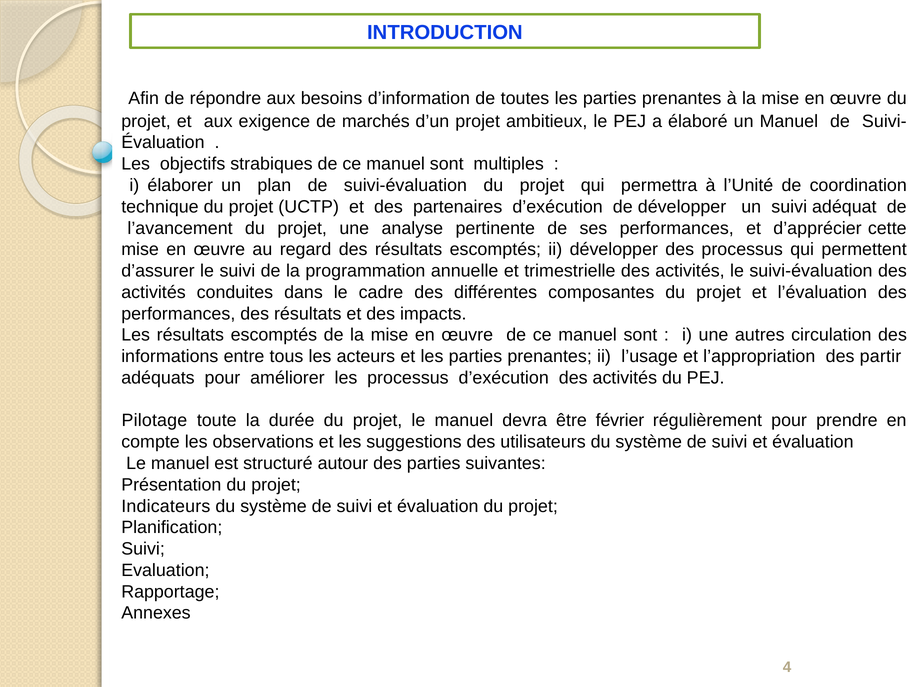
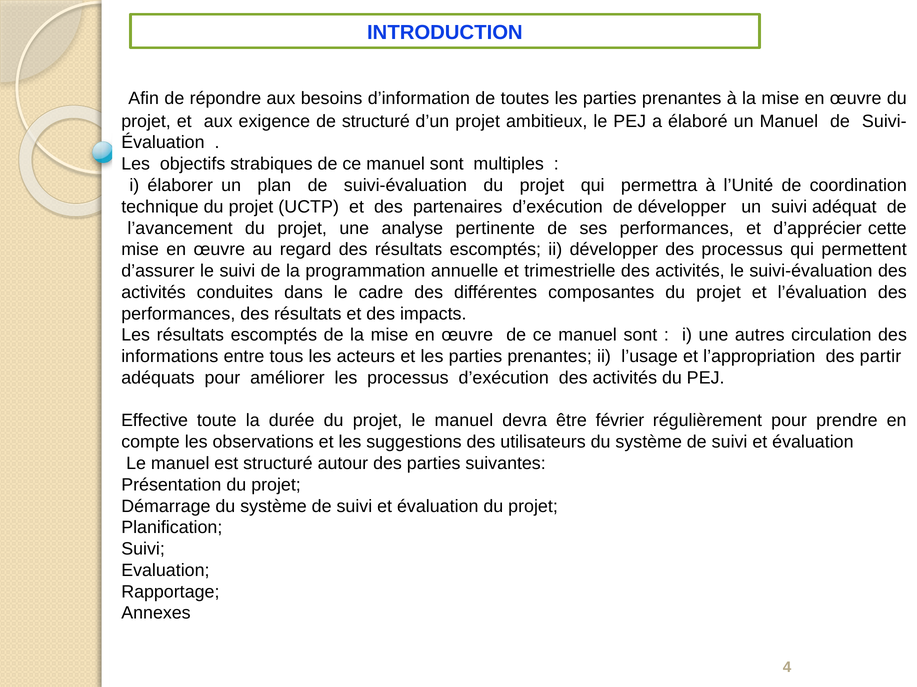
de marchés: marchés -> structuré
Pilotage: Pilotage -> Effective
Indicateurs: Indicateurs -> Démarrage
